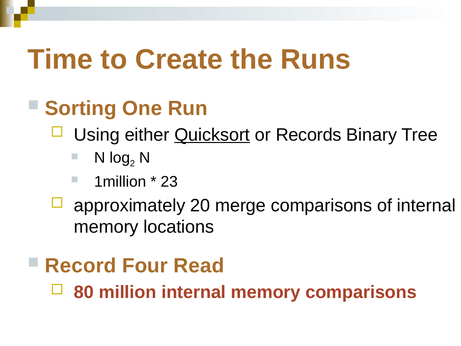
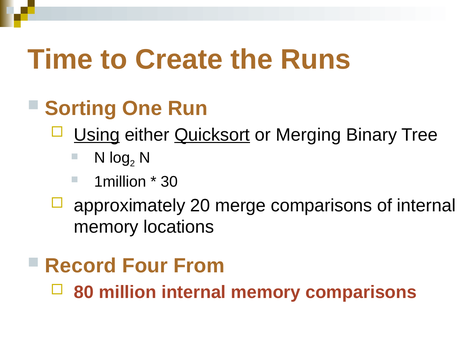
Using underline: none -> present
Records: Records -> Merging
23: 23 -> 30
Read: Read -> From
